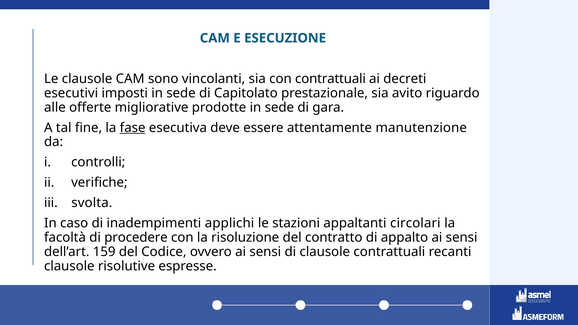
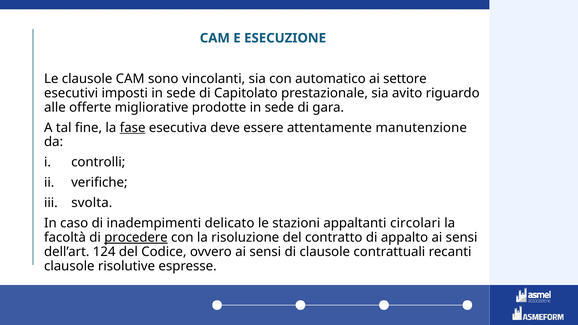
con contrattuali: contrattuali -> automatico
decreti: decreti -> settore
applichi: applichi -> delicato
procedere underline: none -> present
159: 159 -> 124
